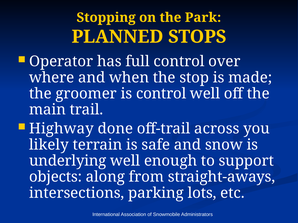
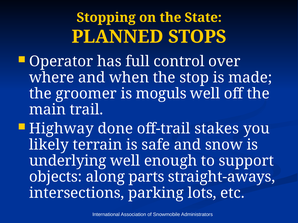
Park: Park -> State
is control: control -> moguls
across: across -> stakes
from: from -> parts
